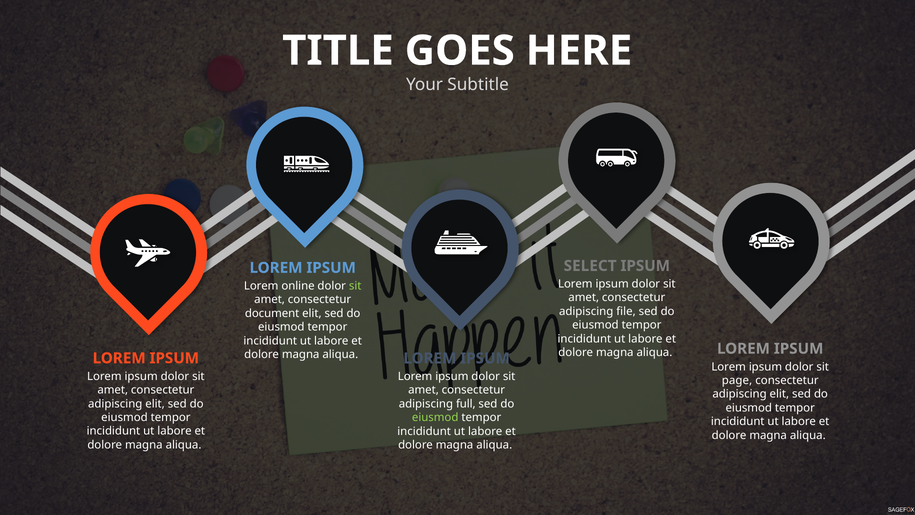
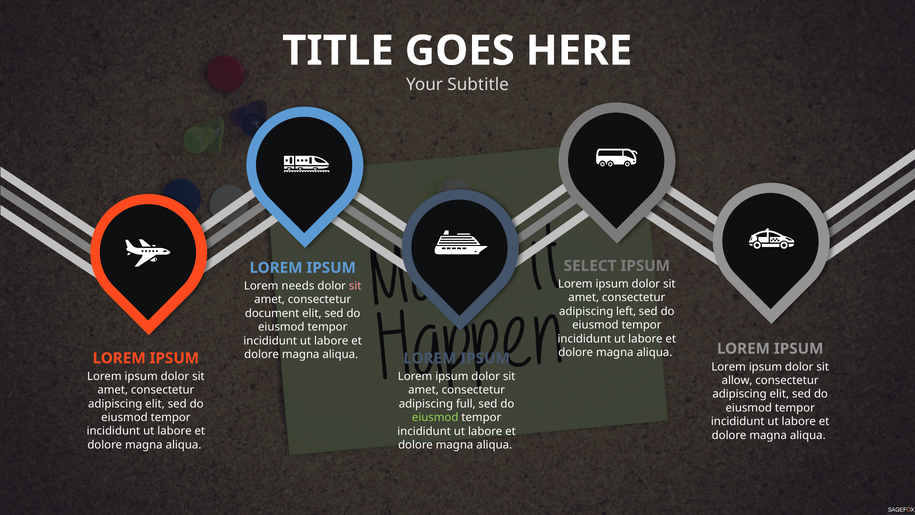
online: online -> needs
sit at (355, 286) colour: light green -> pink
file: file -> left
page: page -> allow
